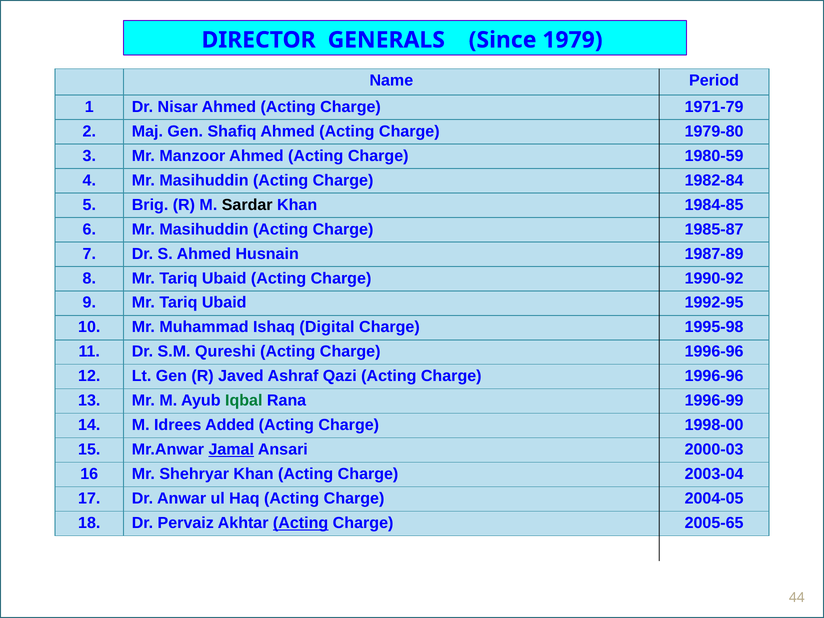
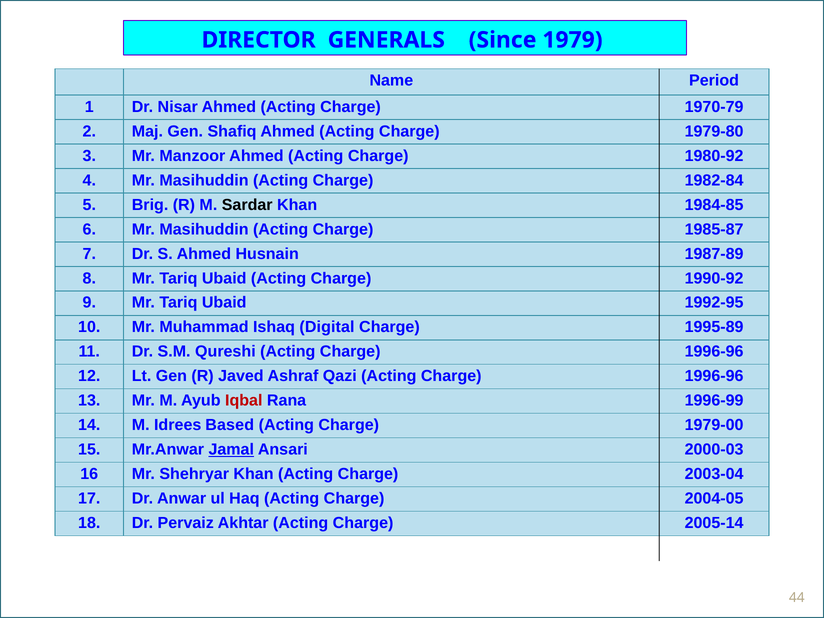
1971-79: 1971-79 -> 1970-79
1980-59: 1980-59 -> 1980-92
1995-98: 1995-98 -> 1995-89
Iqbal colour: green -> red
Added: Added -> Based
1998-00: 1998-00 -> 1979-00
Acting at (301, 523) underline: present -> none
2005-65: 2005-65 -> 2005-14
